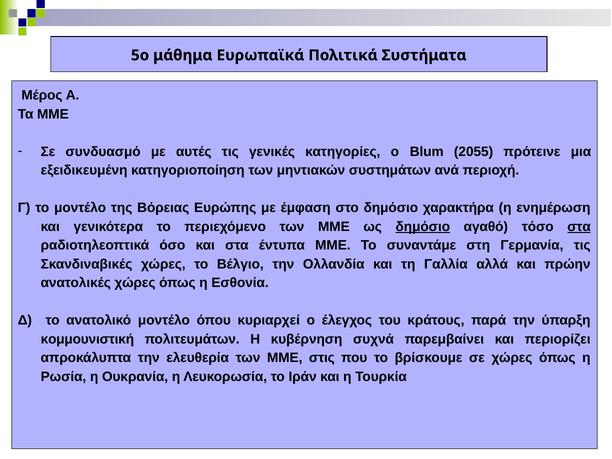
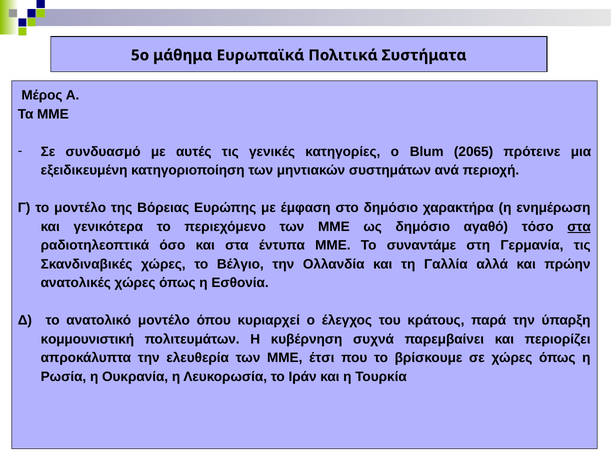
2055: 2055 -> 2065
δημόσιο at (423, 227) underline: present -> none
στις: στις -> έτσι
